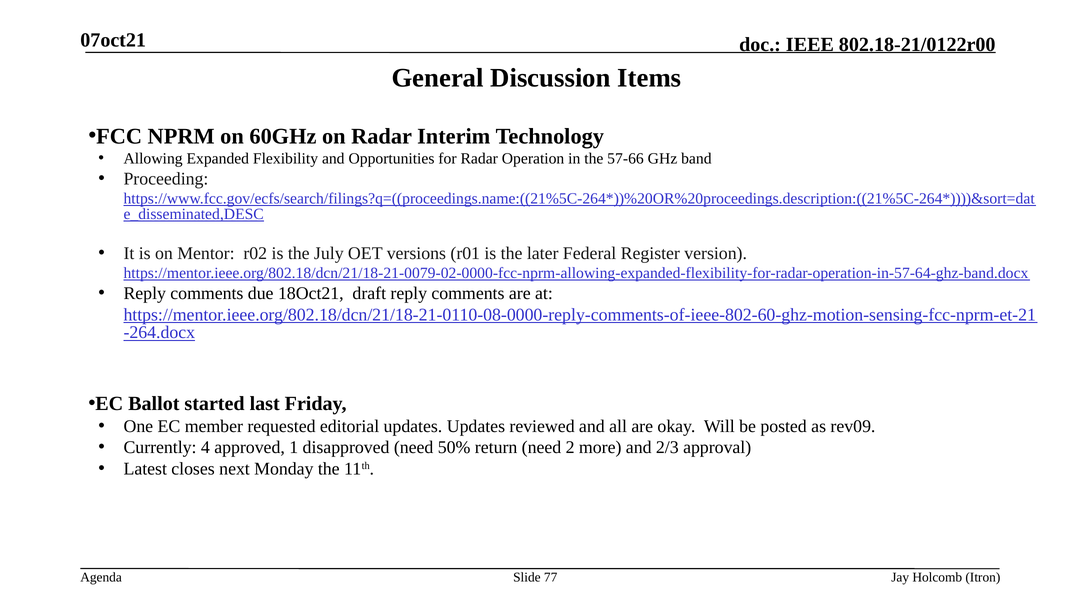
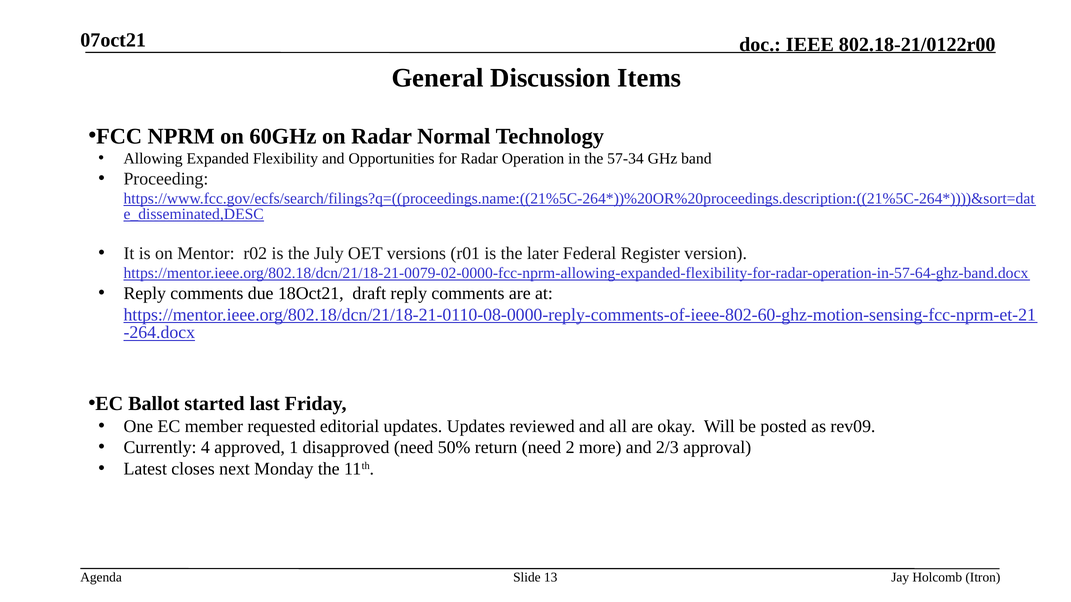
Interim: Interim -> Normal
57-66: 57-66 -> 57-34
77: 77 -> 13
